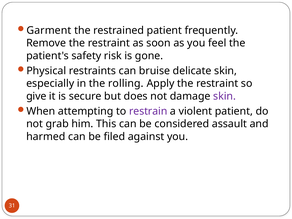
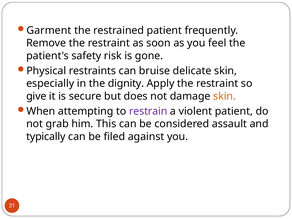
rolling: rolling -> dignity
skin at (225, 96) colour: purple -> orange
harmed: harmed -> typically
